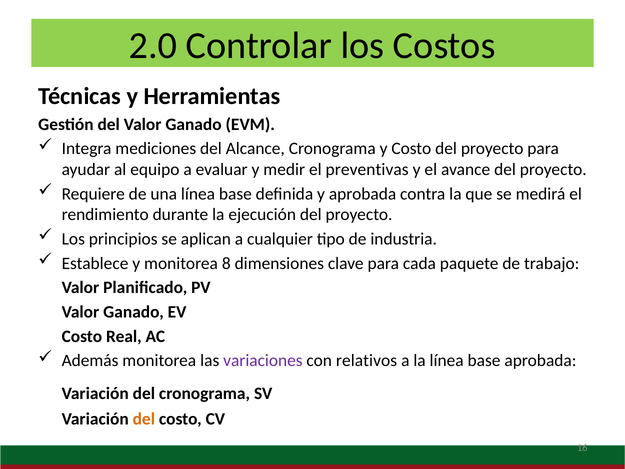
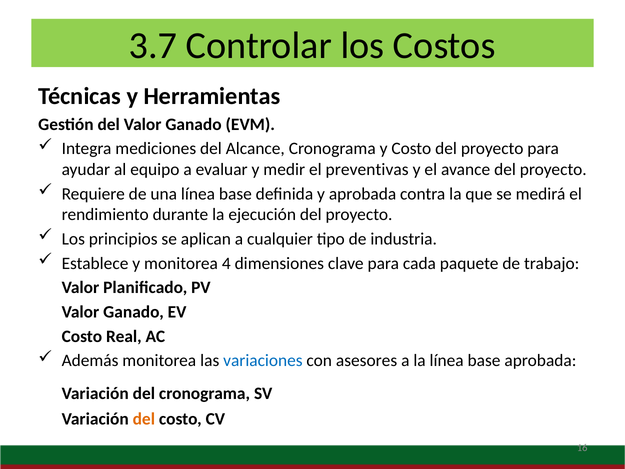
2.0: 2.0 -> 3.7
8: 8 -> 4
variaciones colour: purple -> blue
relativos: relativos -> asesores
